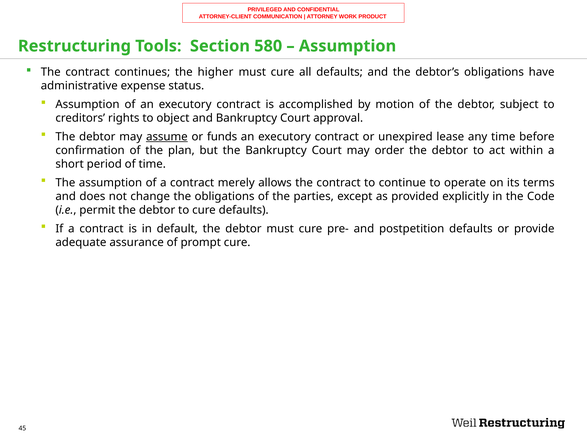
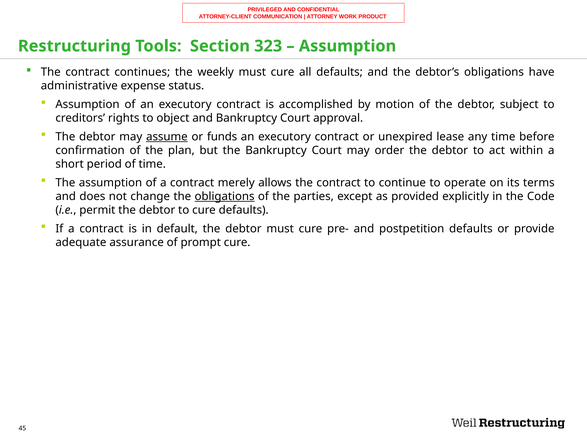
580: 580 -> 323
higher: higher -> weekly
obligations at (225, 197) underline: none -> present
